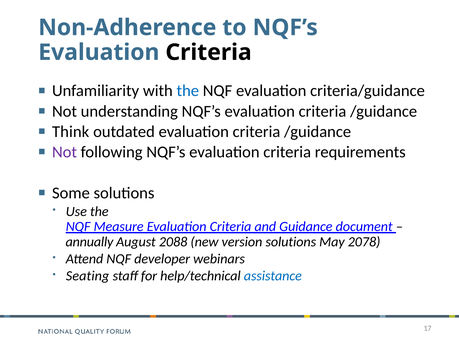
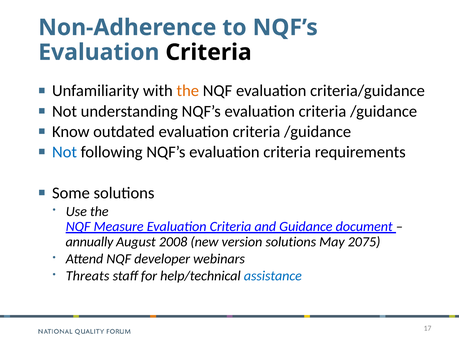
the at (188, 91) colour: blue -> orange
Think: Think -> Know
Not at (64, 152) colour: purple -> blue
2088: 2088 -> 2008
2078: 2078 -> 2075
Seating: Seating -> Threats
